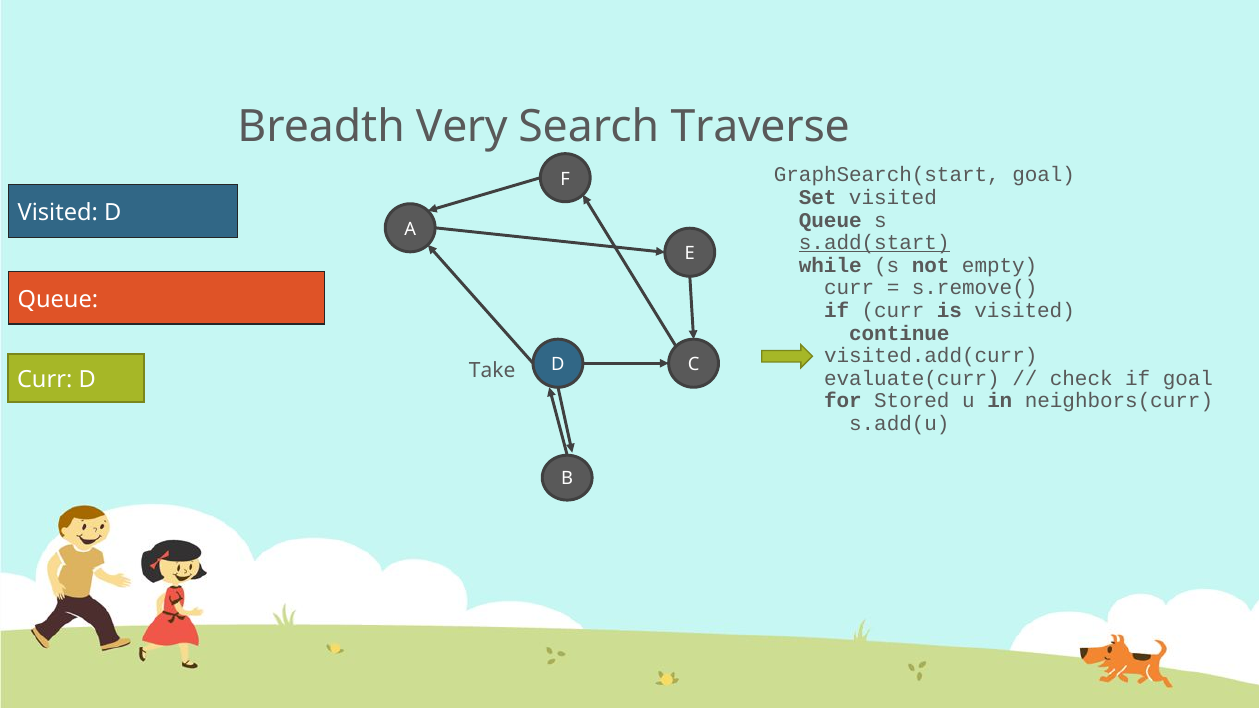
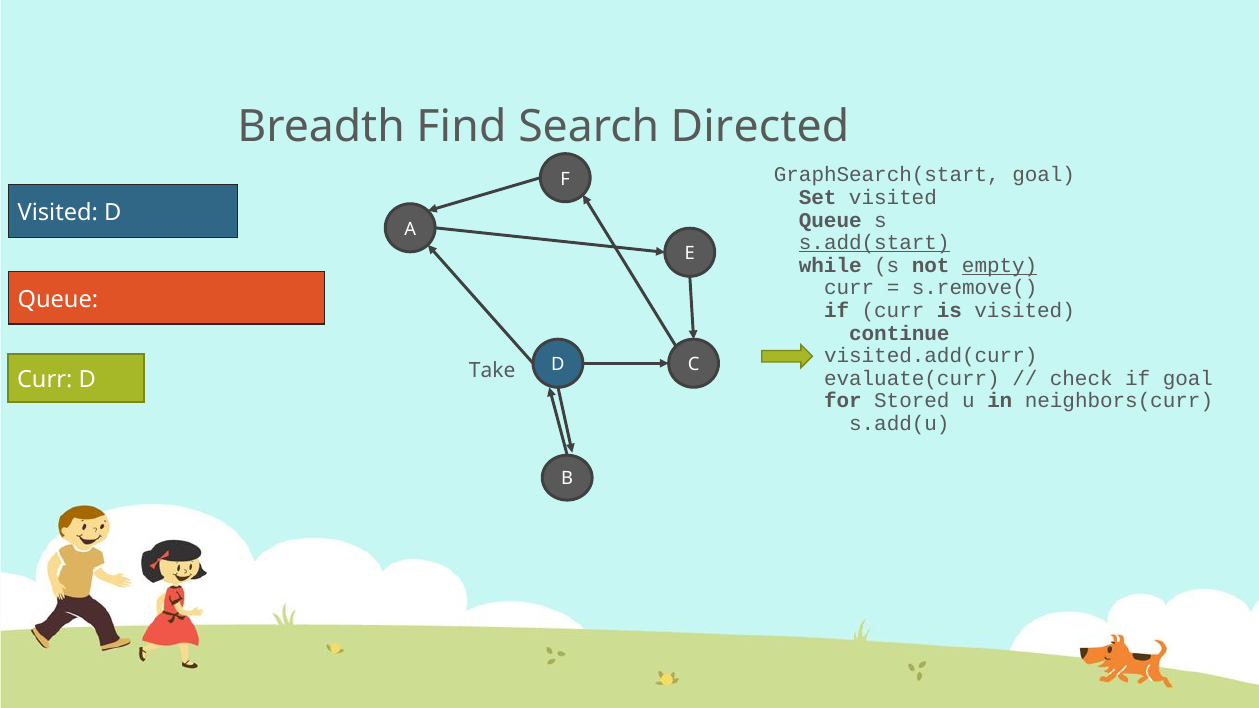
Very: Very -> Find
Traverse: Traverse -> Directed
empty underline: none -> present
